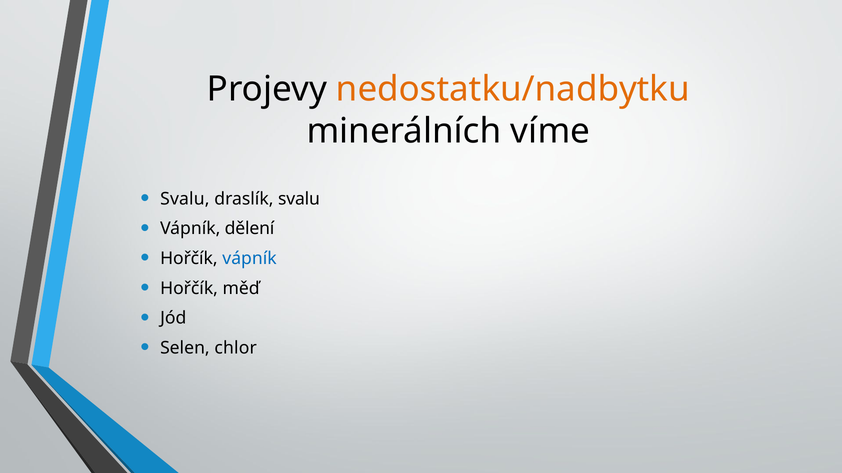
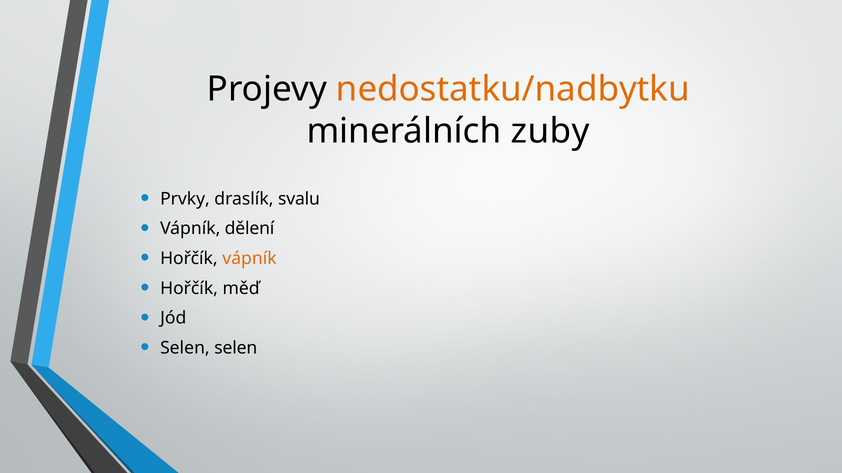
víme: víme -> zuby
Svalu at (185, 199): Svalu -> Prvky
vápník at (249, 259) colour: blue -> orange
Selen chlor: chlor -> selen
